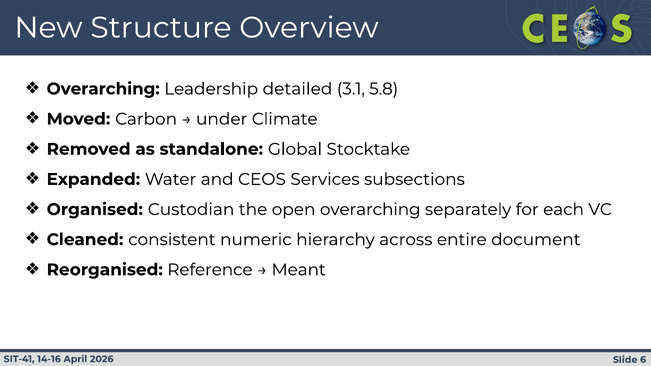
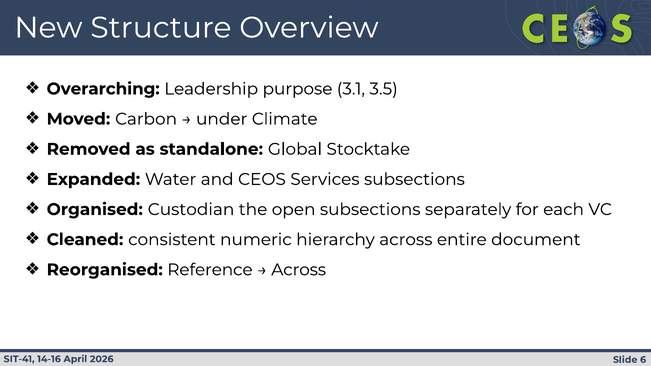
detailed: detailed -> purpose
5.8: 5.8 -> 3.5
open overarching: overarching -> subsections
Meant at (299, 270): Meant -> Across
